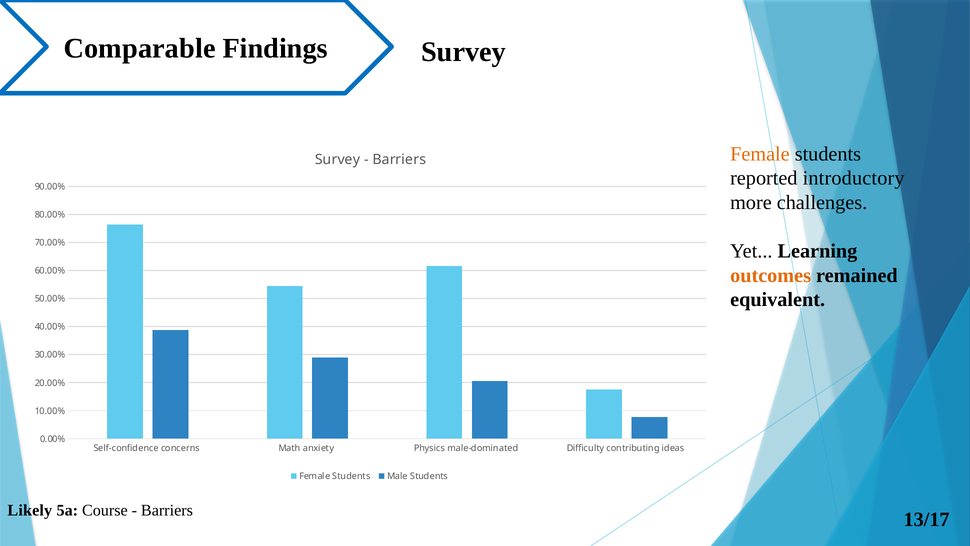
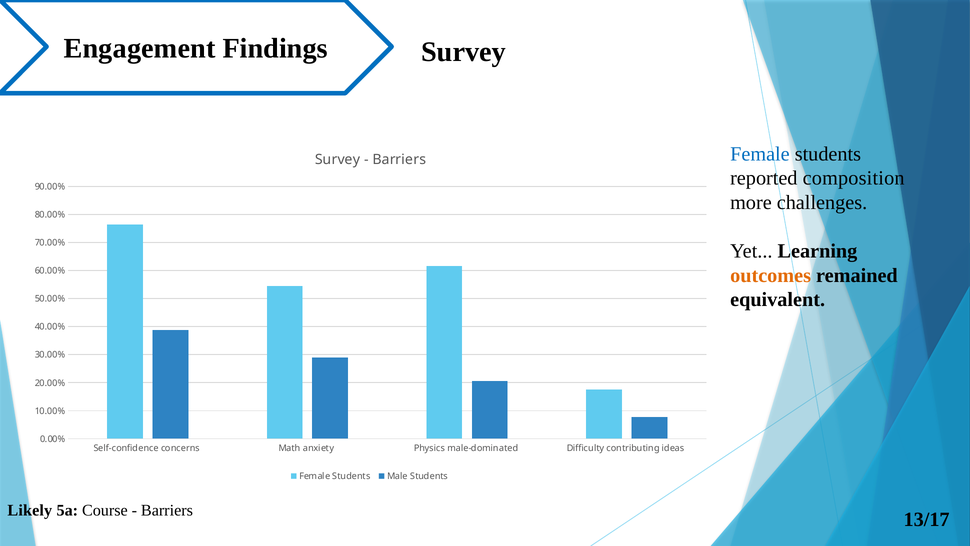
Comparable: Comparable -> Engagement
Female at (760, 154) colour: orange -> blue
introductory: introductory -> composition
